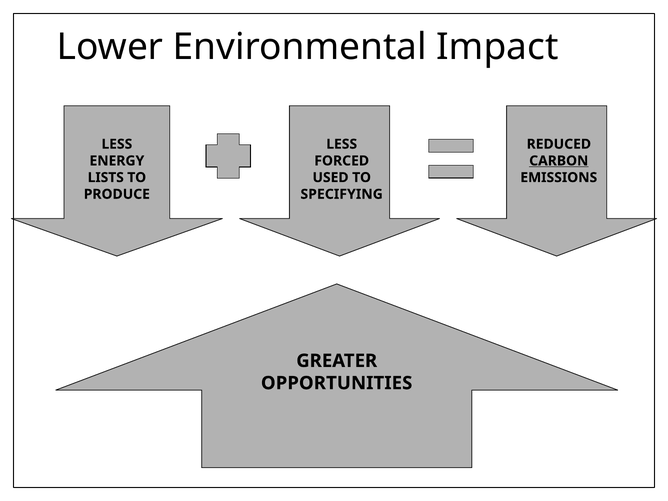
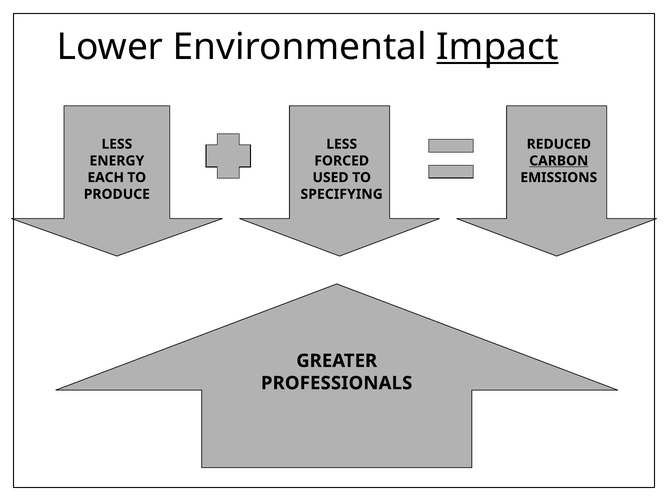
Impact underline: none -> present
LISTS: LISTS -> EACH
OPPORTUNITIES: OPPORTUNITIES -> PROFESSIONALS
